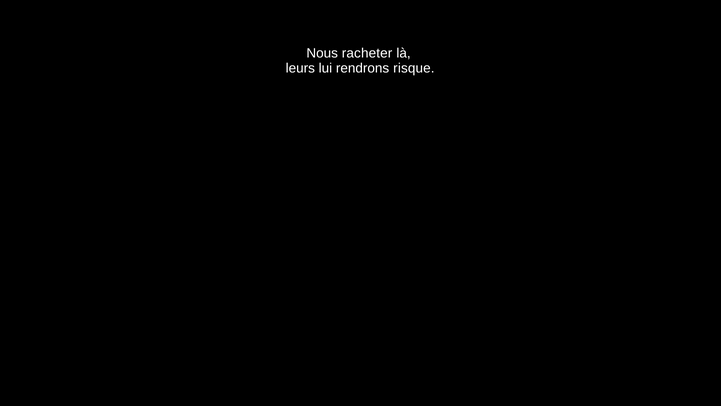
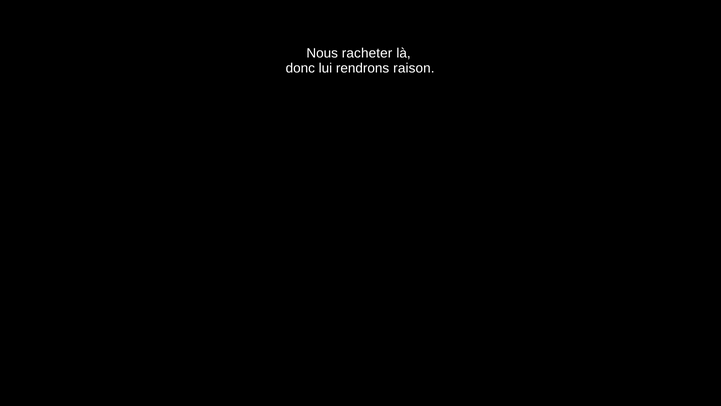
leurs: leurs -> donc
risque: risque -> raison
